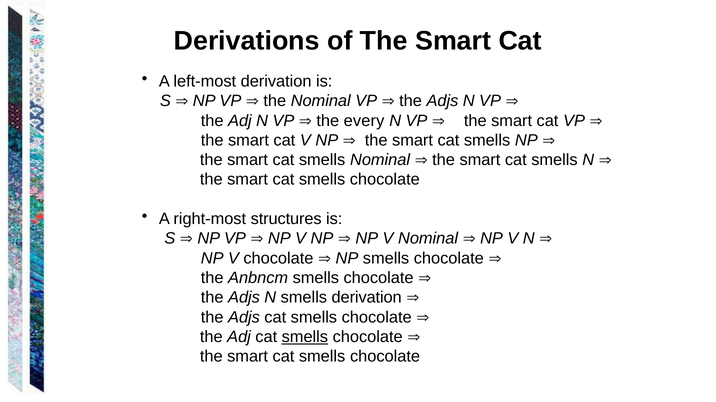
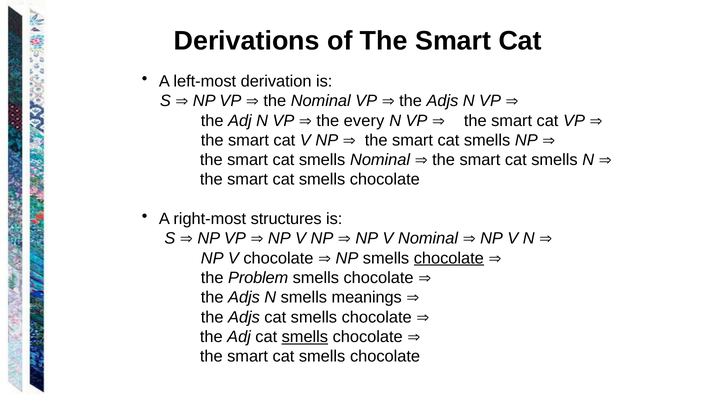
chocolate at (449, 259) underline: none -> present
Anbncm: Anbncm -> Problem
smells derivation: derivation -> meanings
